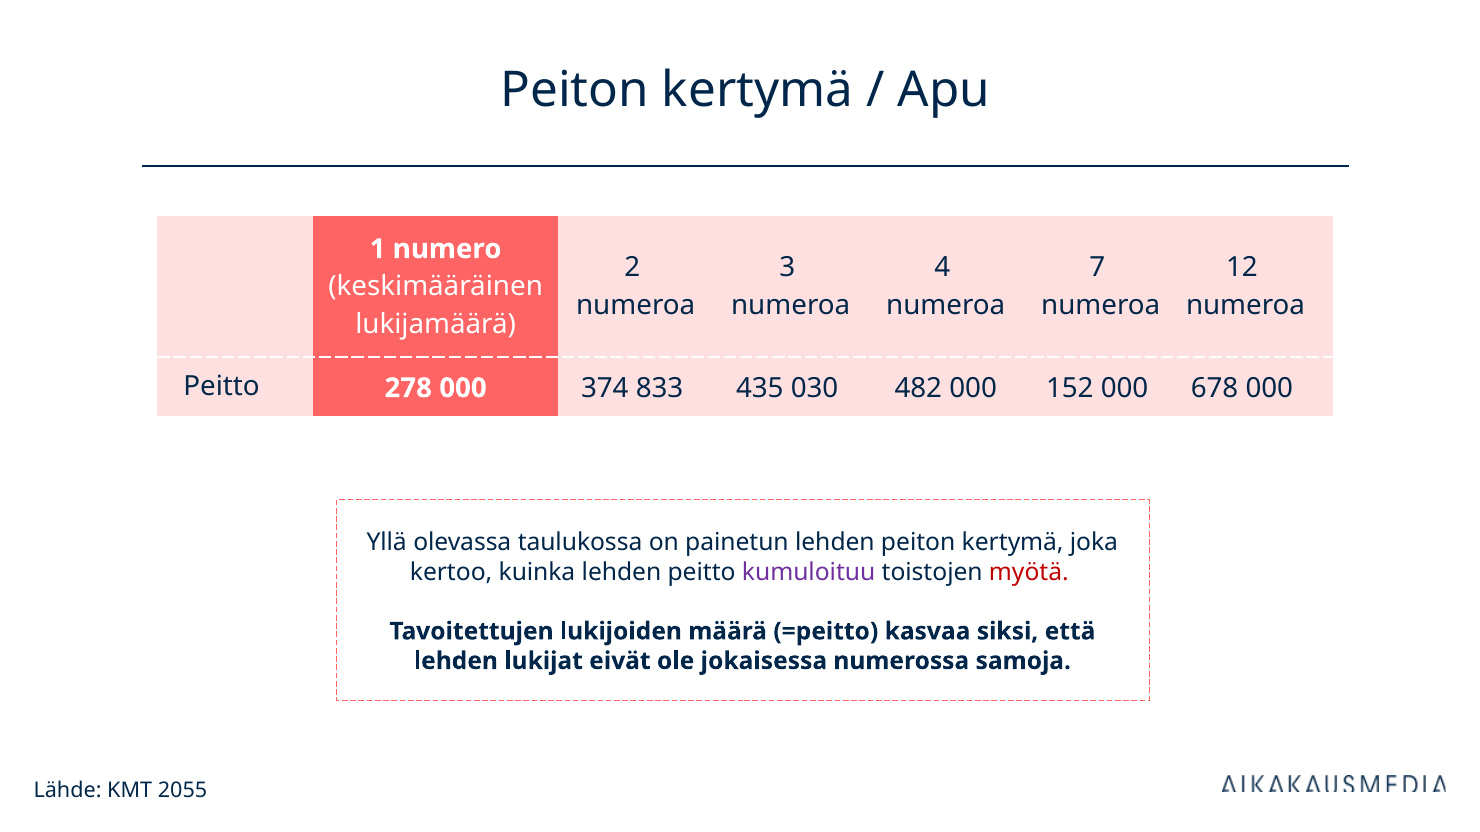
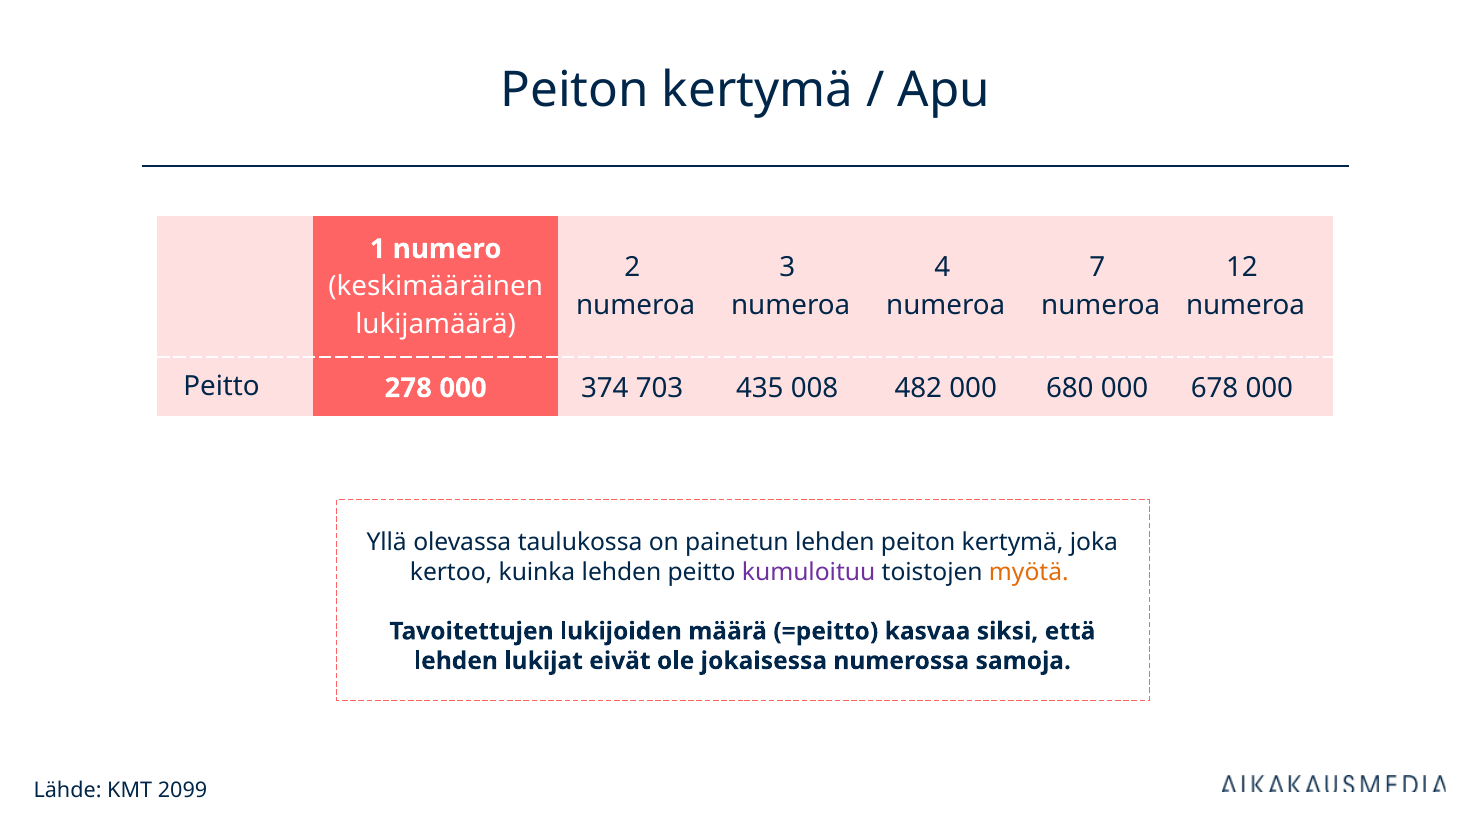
833: 833 -> 703
030: 030 -> 008
152: 152 -> 680
myötä colour: red -> orange
2055: 2055 -> 2099
